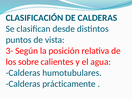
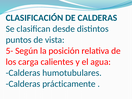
3-: 3- -> 5-
sobre: sobre -> carga
